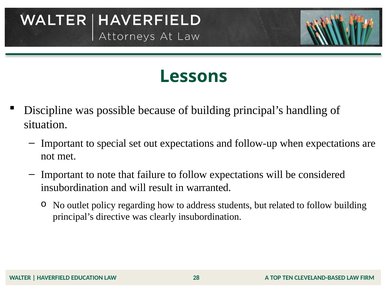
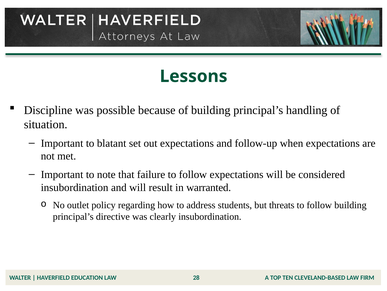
special: special -> blatant
related: related -> threats
